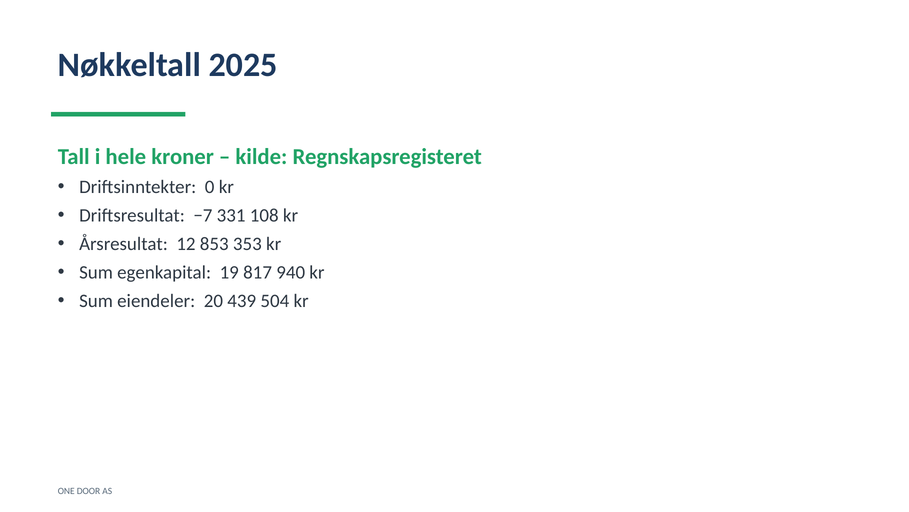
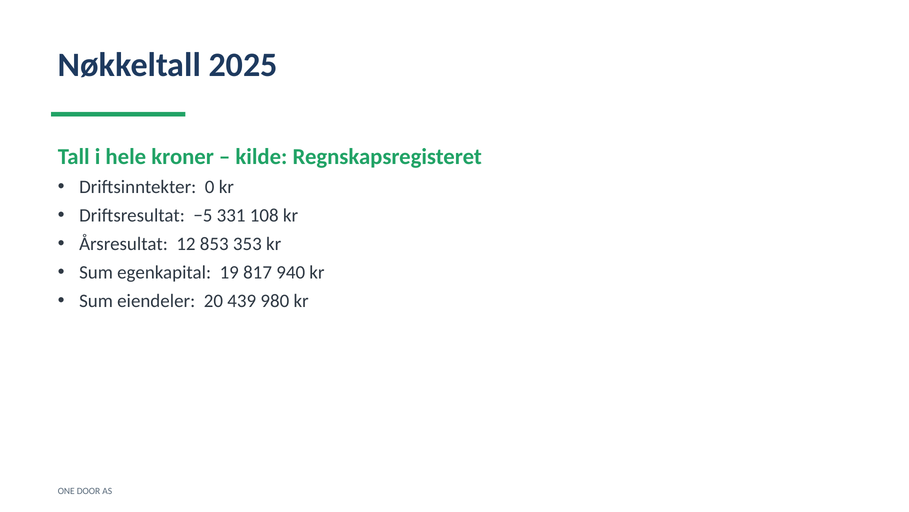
−7: −7 -> −5
504: 504 -> 980
